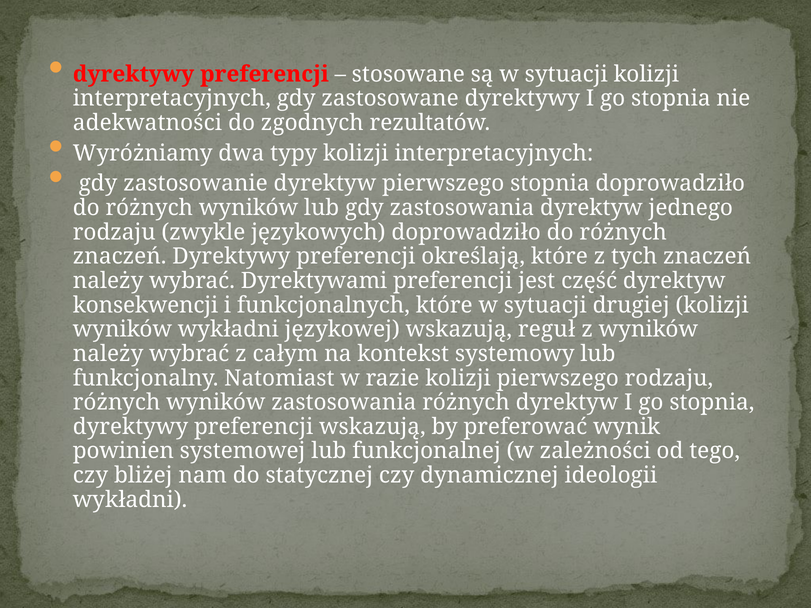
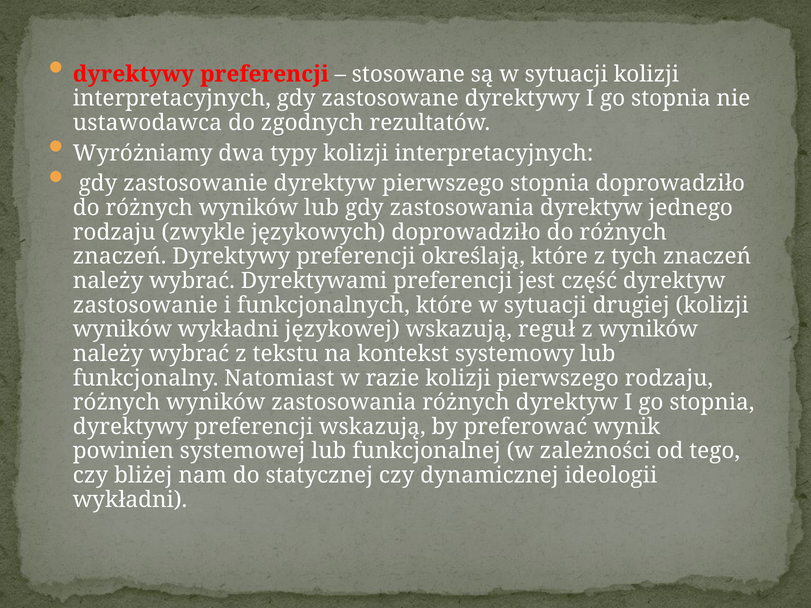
adekwatności: adekwatności -> ustawodawca
konsekwencji at (145, 305): konsekwencji -> zastosowanie
całym: całym -> tekstu
